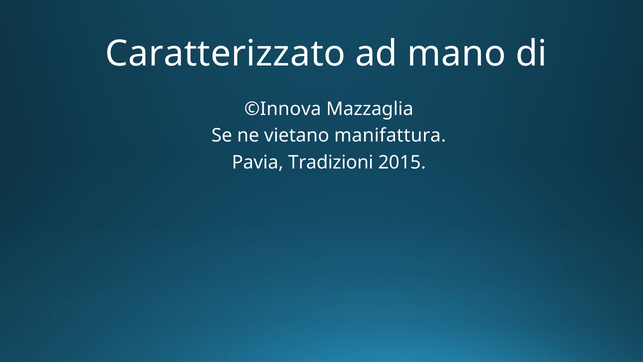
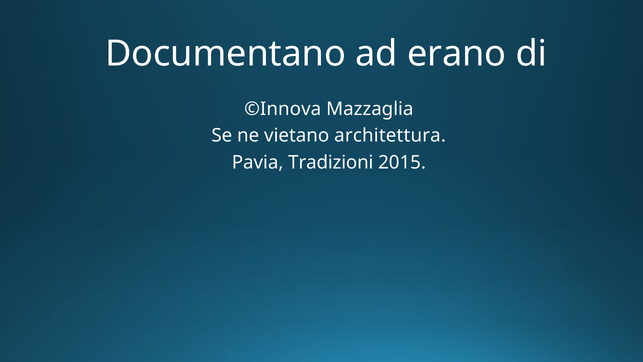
Caratterizzato: Caratterizzato -> Documentano
mano: mano -> erano
manifattura: manifattura -> architettura
